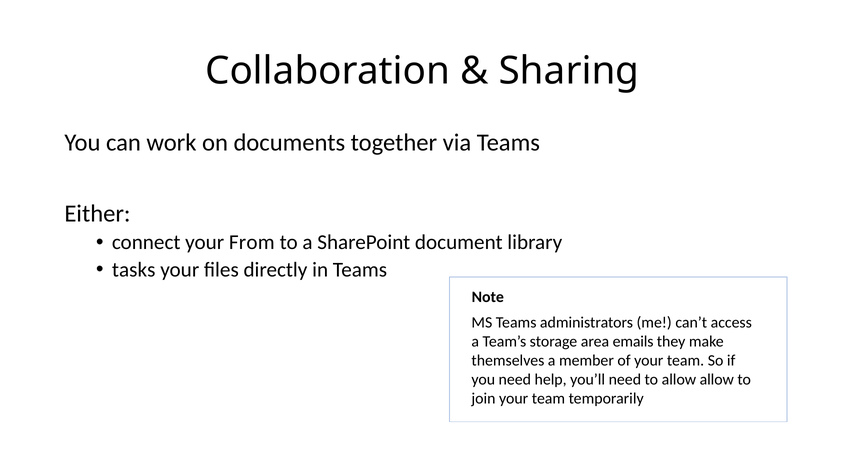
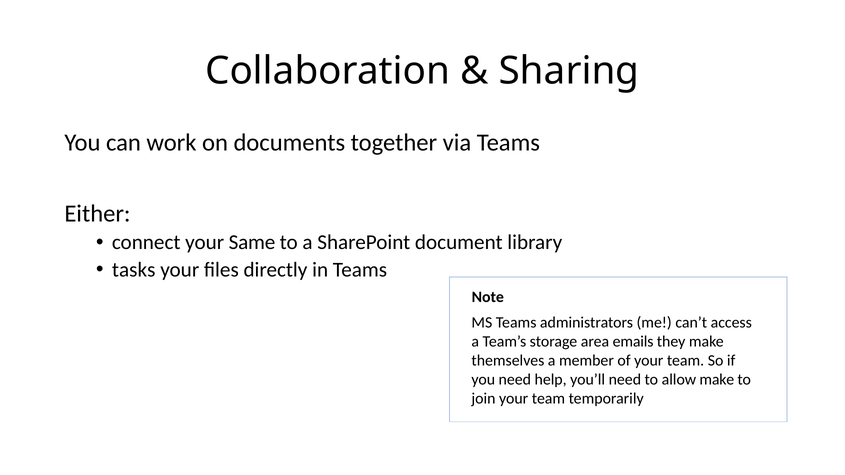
From: From -> Same
allow allow: allow -> make
